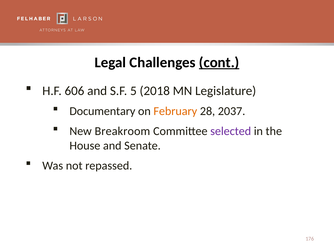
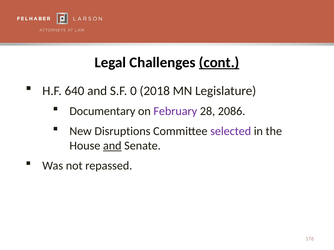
606: 606 -> 640
5: 5 -> 0
February colour: orange -> purple
2037: 2037 -> 2086
Breakroom: Breakroom -> Disruptions
and at (112, 146) underline: none -> present
